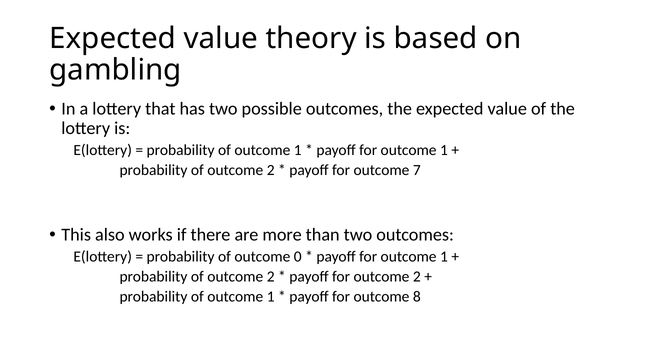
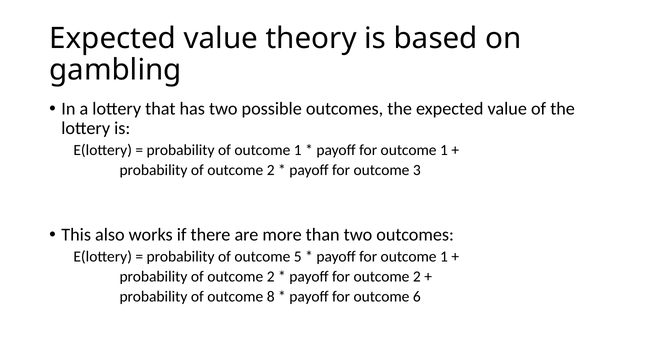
7: 7 -> 3
0: 0 -> 5
1 at (271, 297): 1 -> 8
8: 8 -> 6
